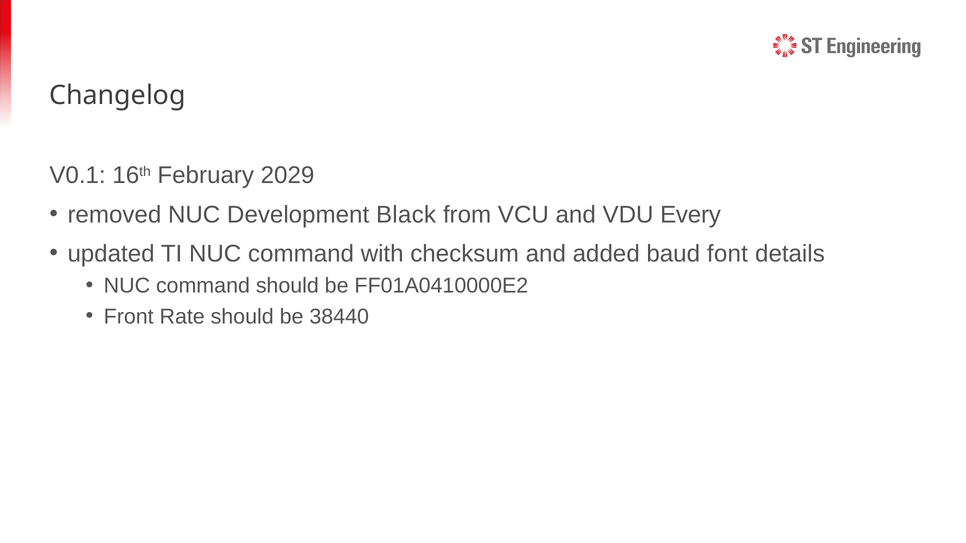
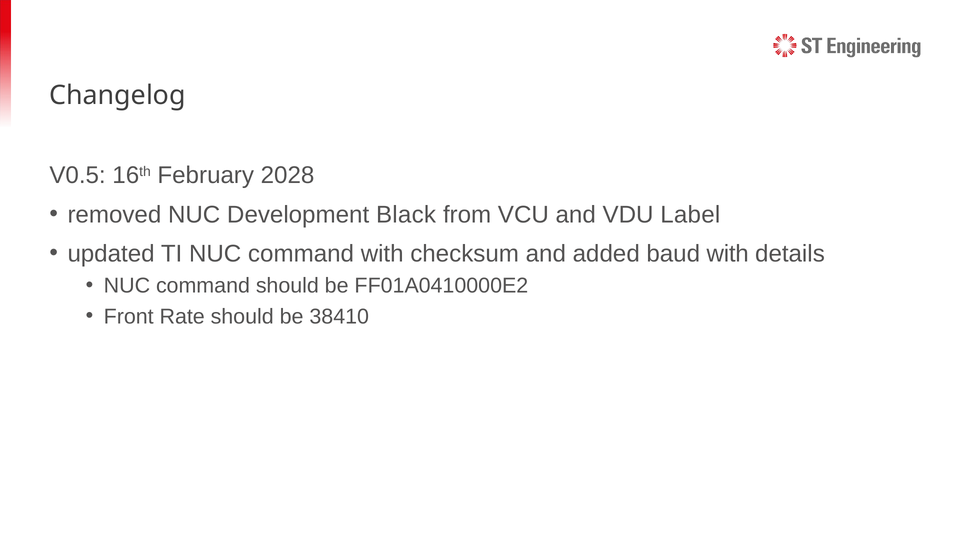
V0.1: V0.1 -> V0.5
2029: 2029 -> 2028
Every: Every -> Label
baud font: font -> with
38440: 38440 -> 38410
